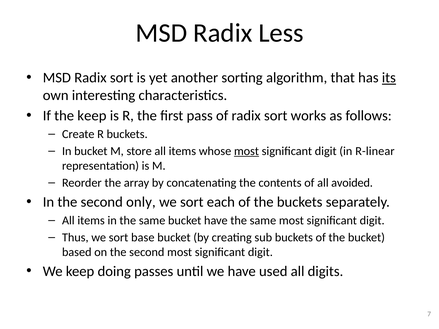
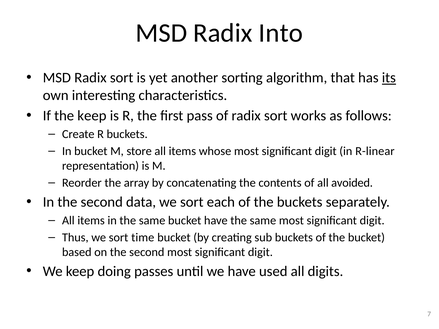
Less: Less -> Into
most at (247, 151) underline: present -> none
only: only -> data
base: base -> time
